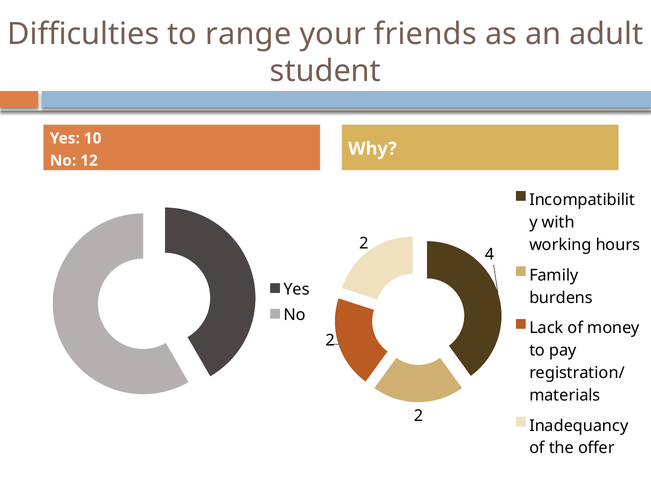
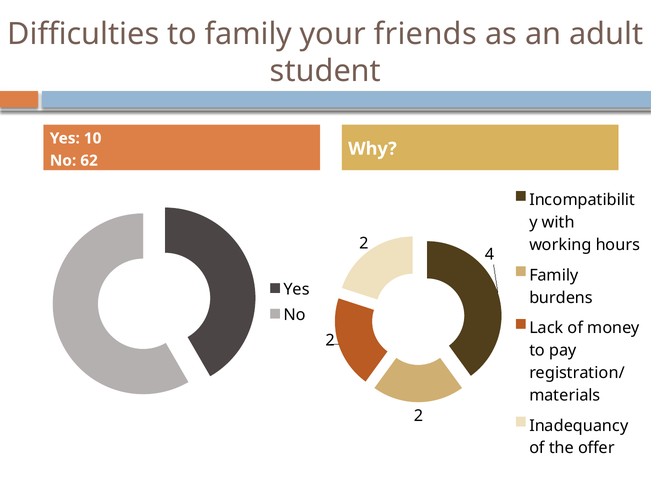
to range: range -> family
12: 12 -> 62
